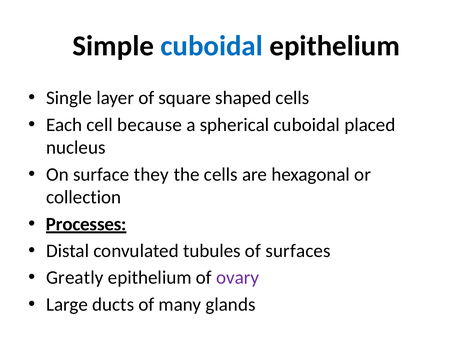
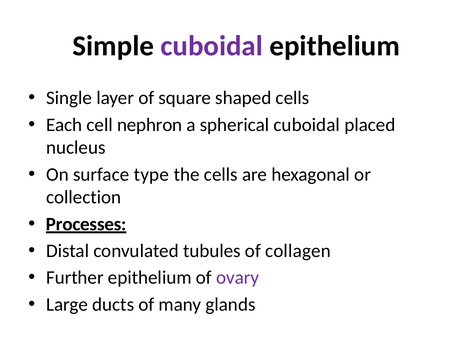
cuboidal at (212, 46) colour: blue -> purple
because: because -> nephron
they: they -> type
surfaces: surfaces -> collagen
Greatly: Greatly -> Further
